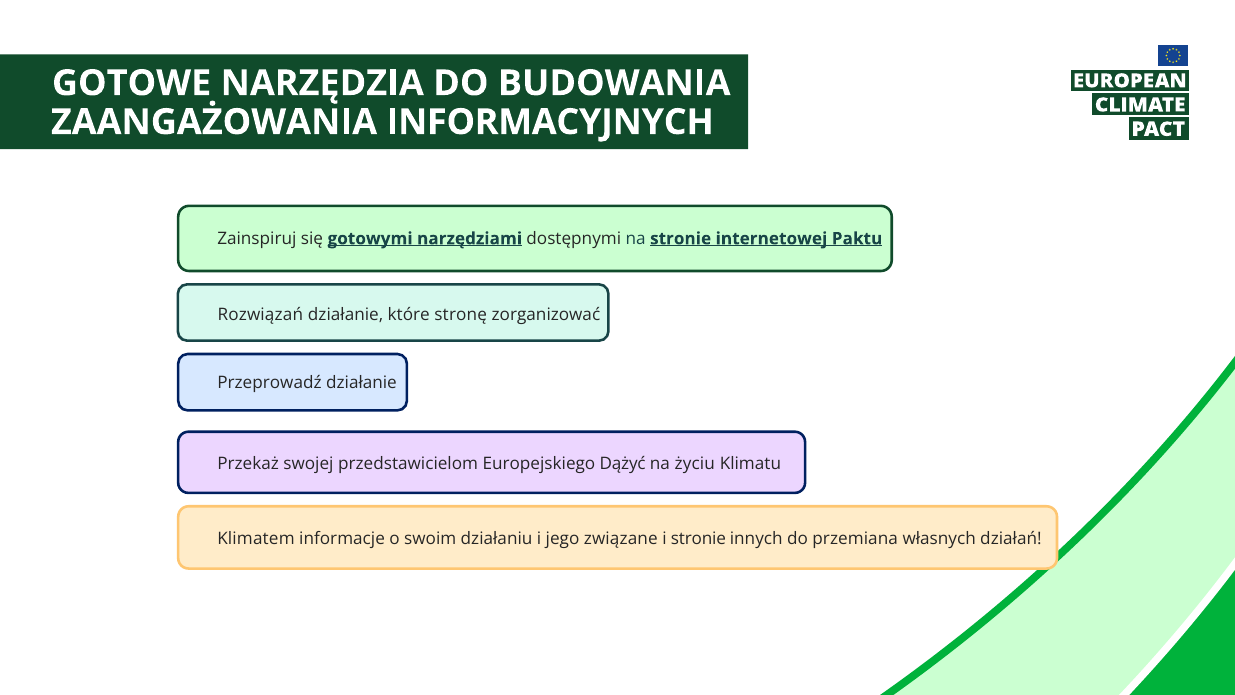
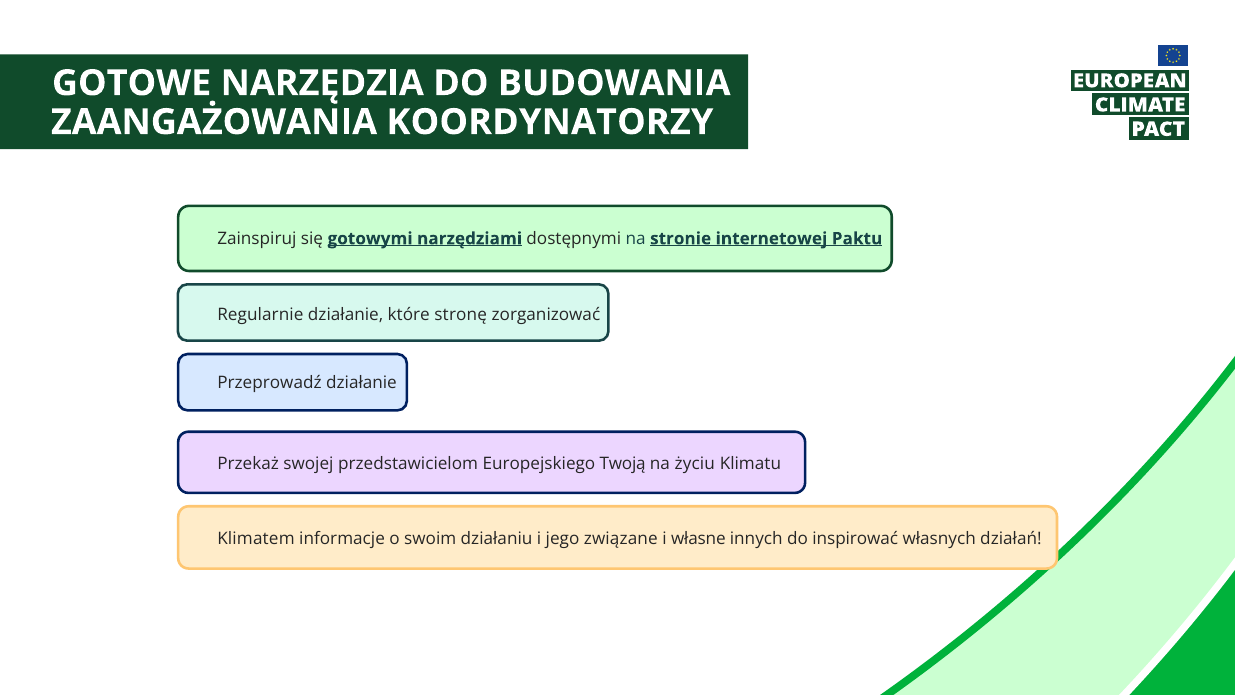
INFORMACYJNYCH: INFORMACYJNYCH -> KOORDYNATORZY
Rozwiązań: Rozwiązań -> Regularnie
Dążyć: Dążyć -> Twoją
i stronie: stronie -> własne
przemiana: przemiana -> inspirować
